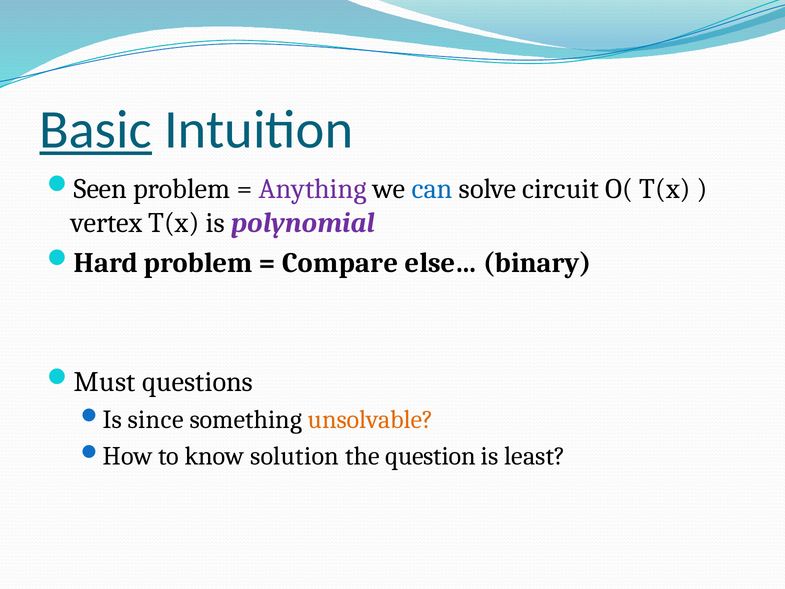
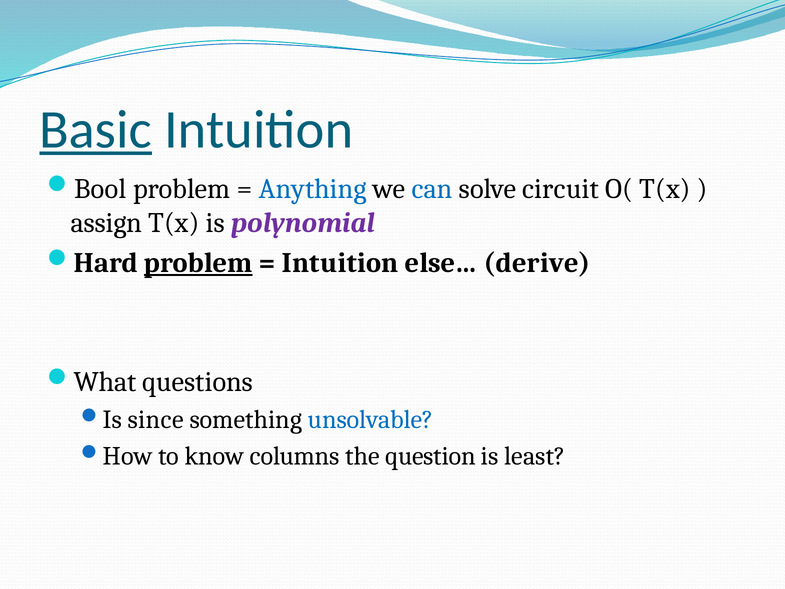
Seen: Seen -> Bool
Anything colour: purple -> blue
vertex: vertex -> assign
problem at (198, 263) underline: none -> present
Compare at (340, 263): Compare -> Intuition
binary: binary -> derive
Must: Must -> What
unsolvable colour: orange -> blue
solution: solution -> columns
